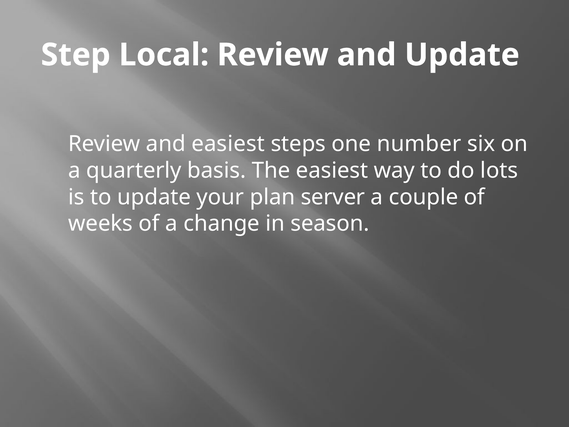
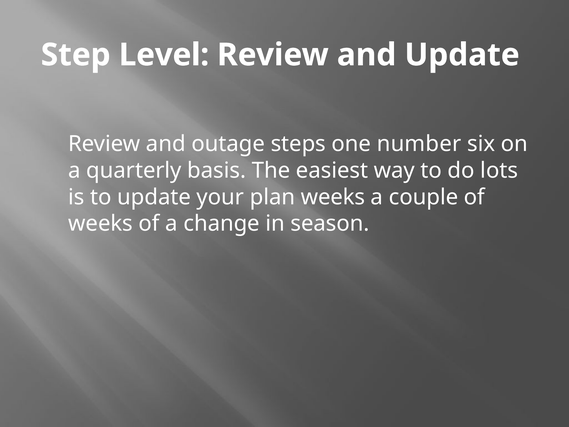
Local: Local -> Level
and easiest: easiest -> outage
plan server: server -> weeks
